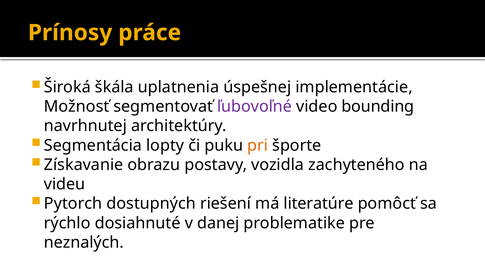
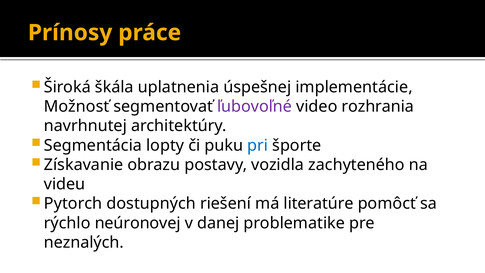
bounding: bounding -> rozhrania
pri colour: orange -> blue
dosiahnuté: dosiahnuté -> neúronovej
